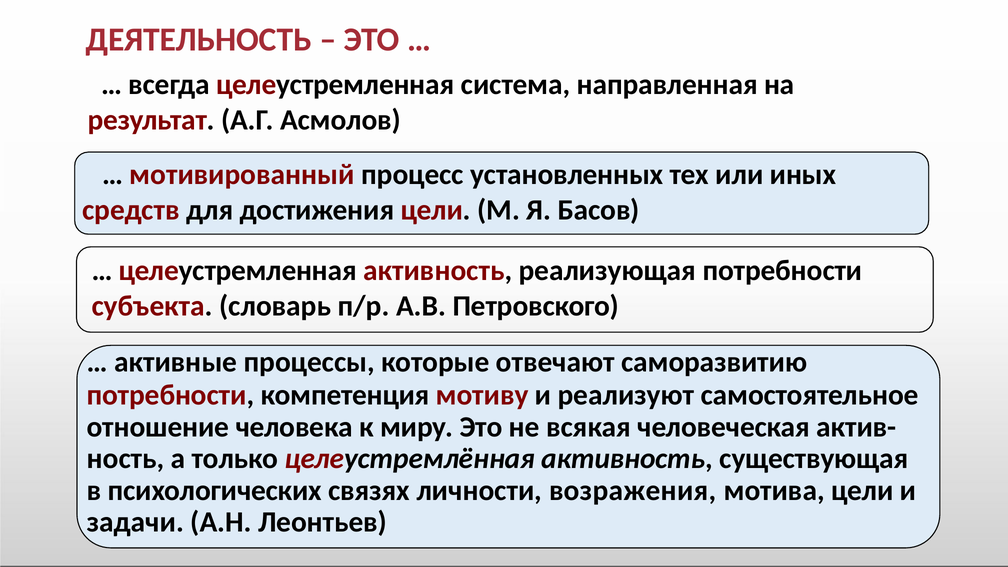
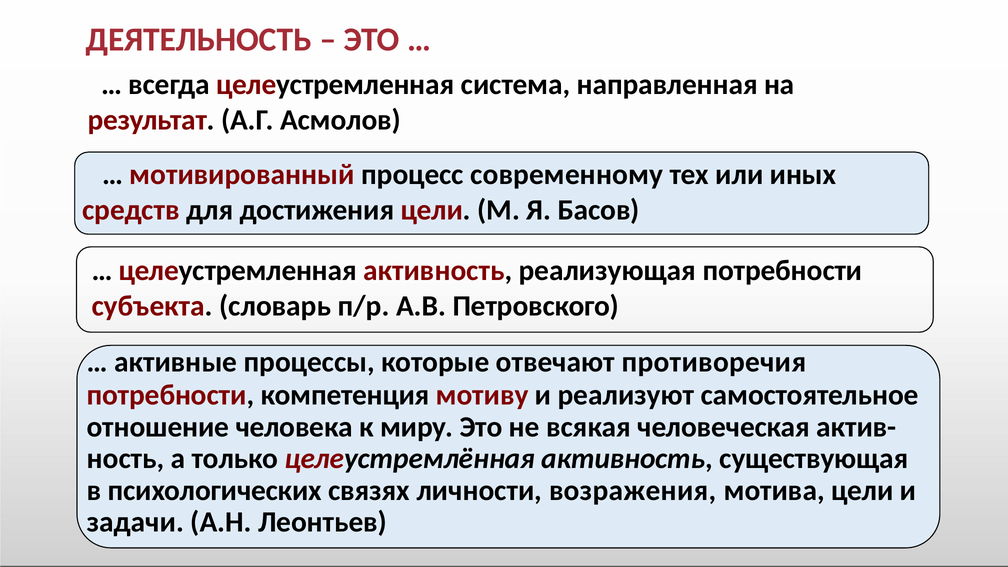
установленных: установленных -> современному
саморазвитию: саморазвитию -> противоречия
